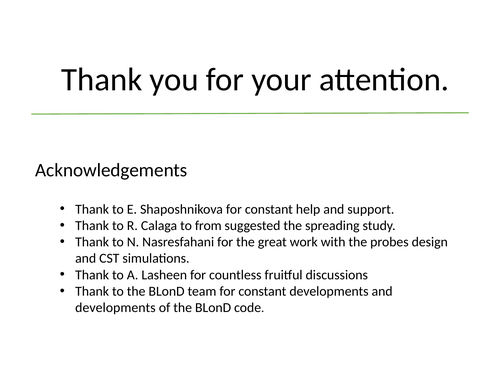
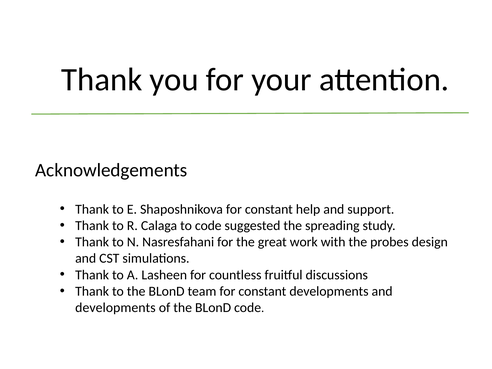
to from: from -> code
